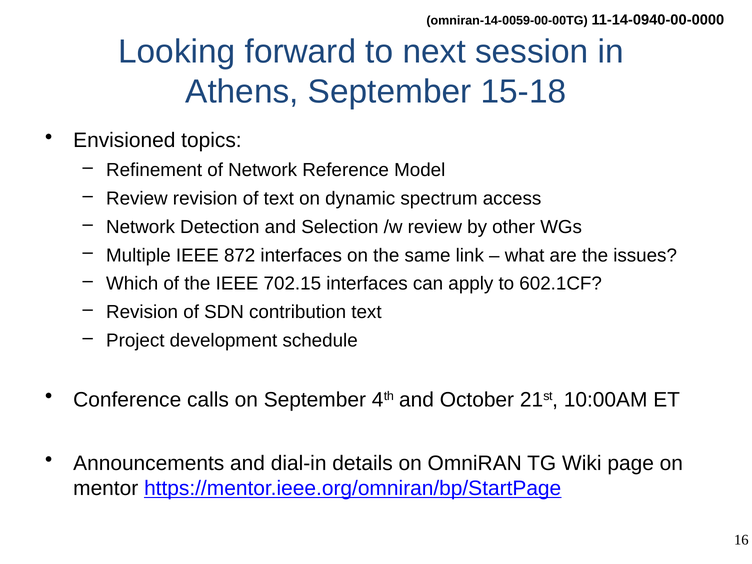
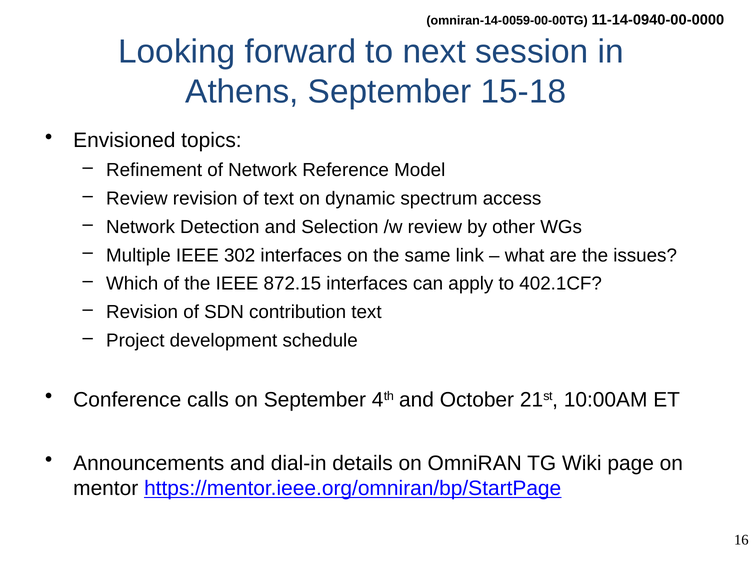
872: 872 -> 302
702.15: 702.15 -> 872.15
602.1CF: 602.1CF -> 402.1CF
